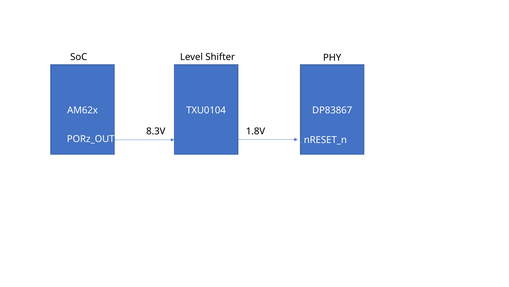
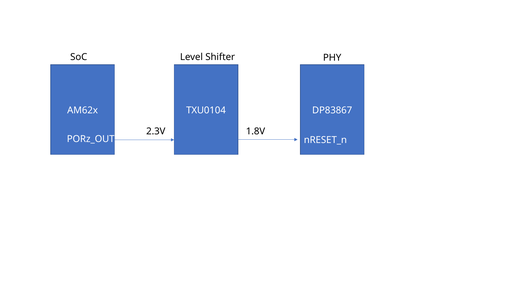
8.3V: 8.3V -> 2.3V
